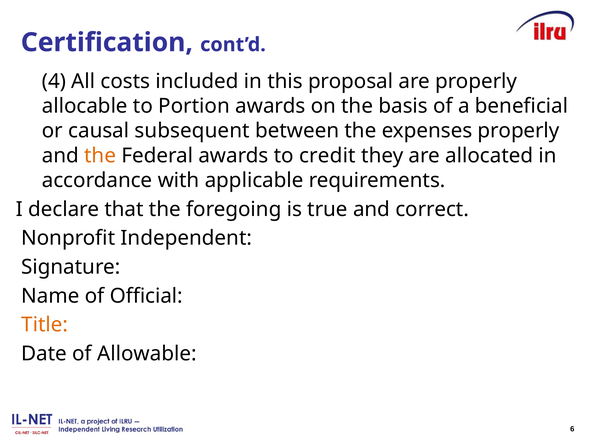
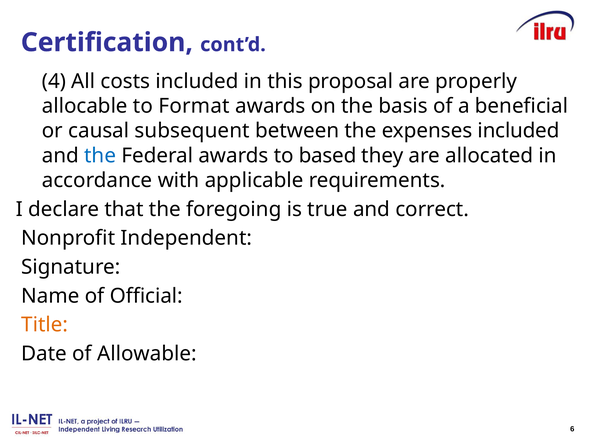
Portion: Portion -> Format
expenses properly: properly -> included
the at (100, 156) colour: orange -> blue
credit: credit -> based
